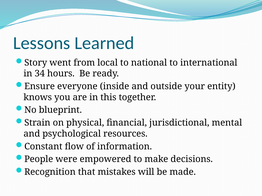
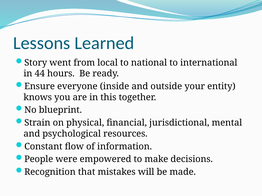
34: 34 -> 44
